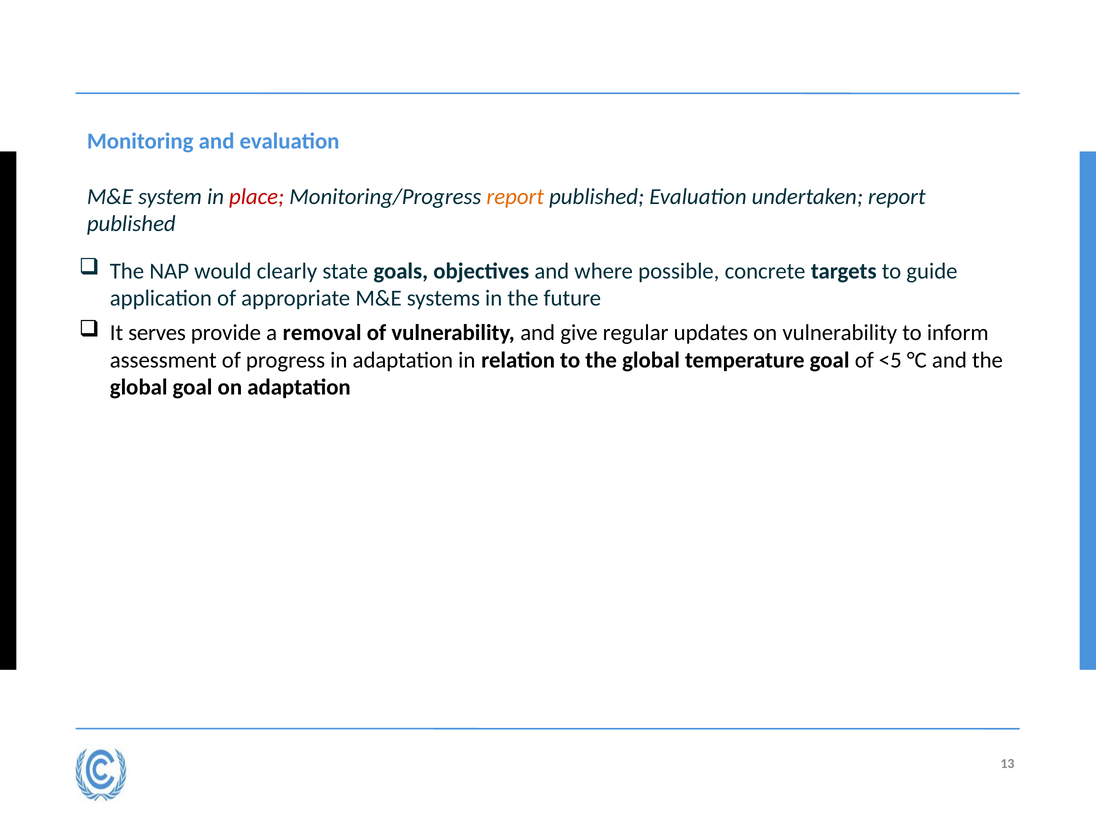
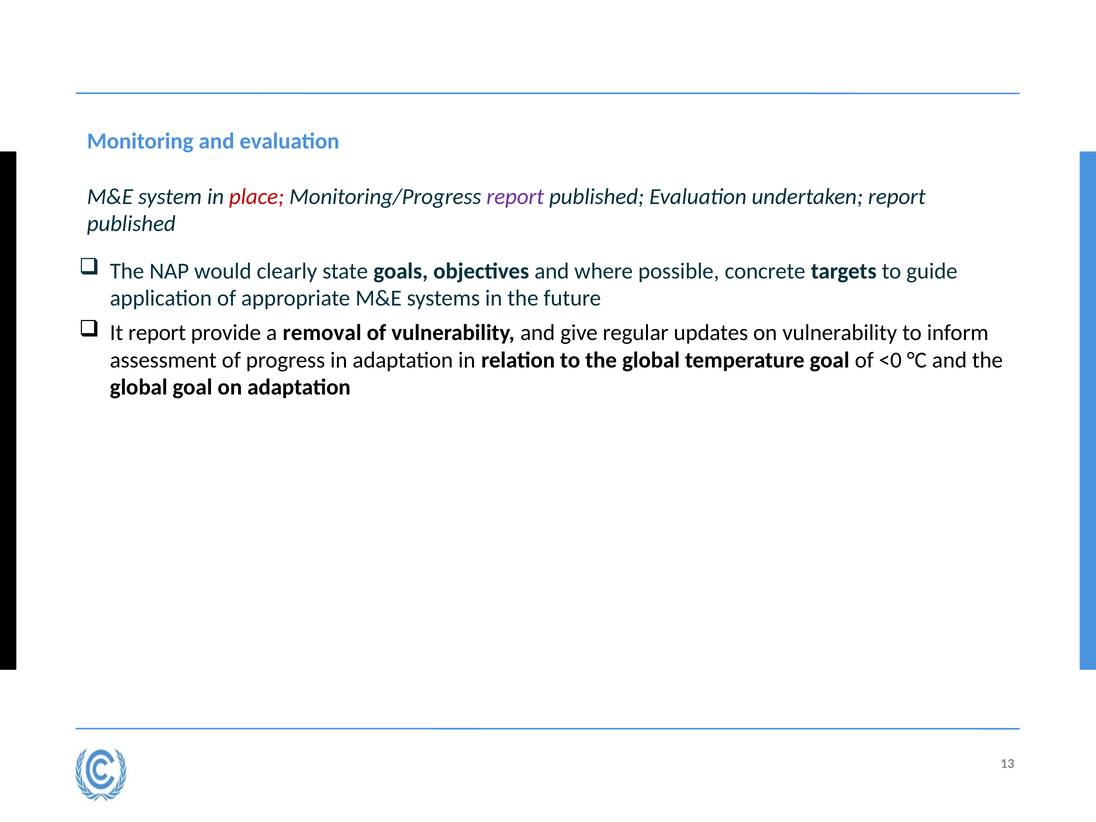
report at (515, 196) colour: orange -> purple
It serves: serves -> report
<5: <5 -> <0
